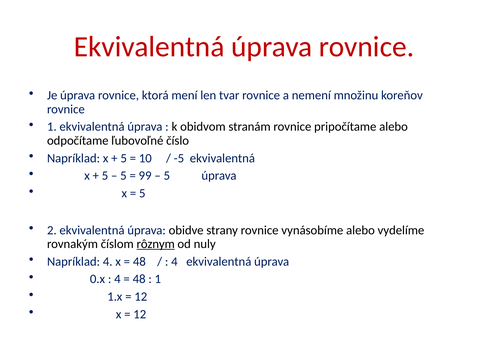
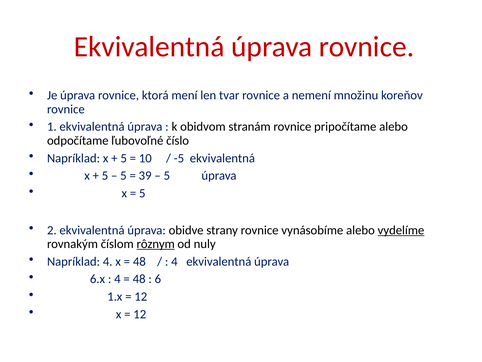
99: 99 -> 39
vydelíme underline: none -> present
0.x: 0.x -> 6.x
1 at (158, 279): 1 -> 6
